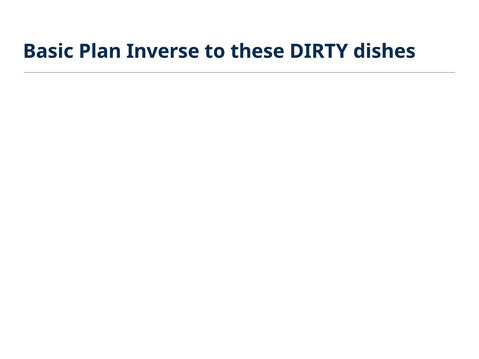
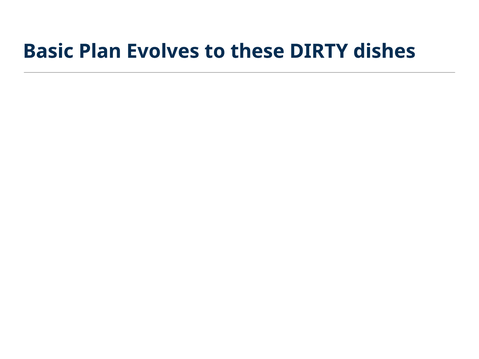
Inverse: Inverse -> Evolves
